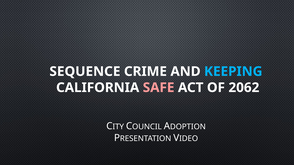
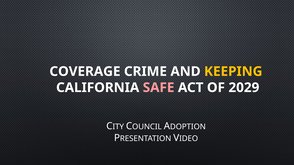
SEQUENCE: SEQUENCE -> COVERAGE
KEEPING colour: light blue -> yellow
2062: 2062 -> 2029
